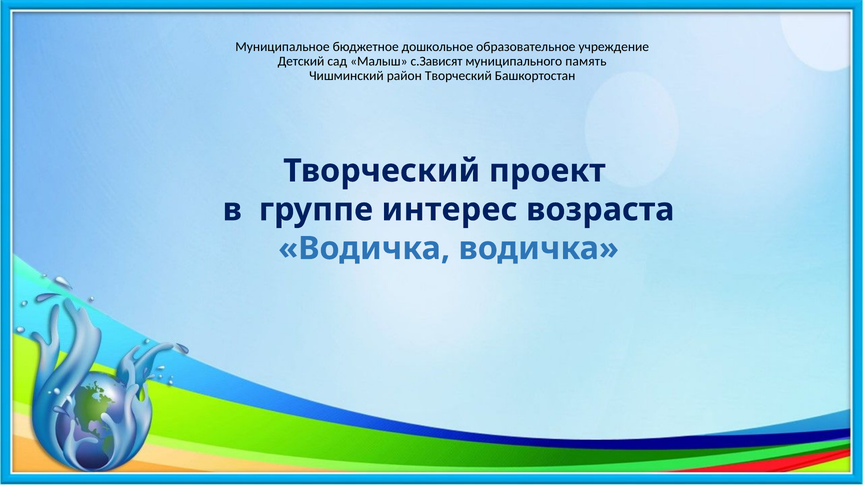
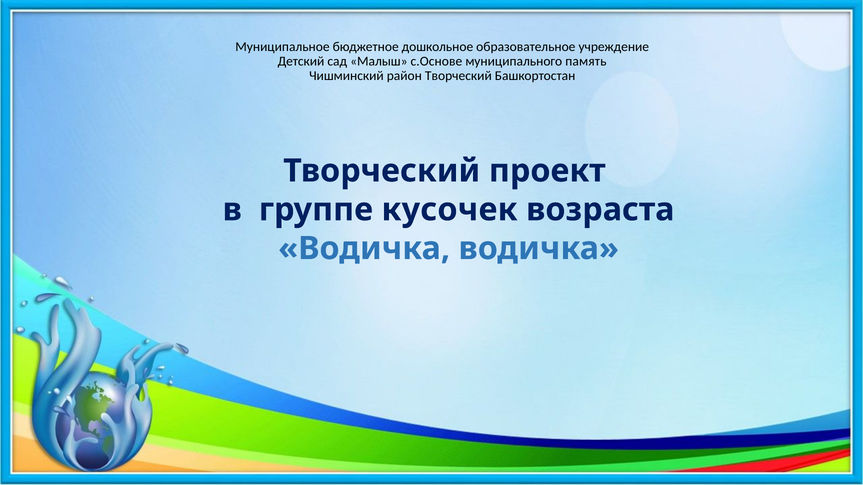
с.Зависят: с.Зависят -> с.Основе
интерес: интерес -> кусочек
